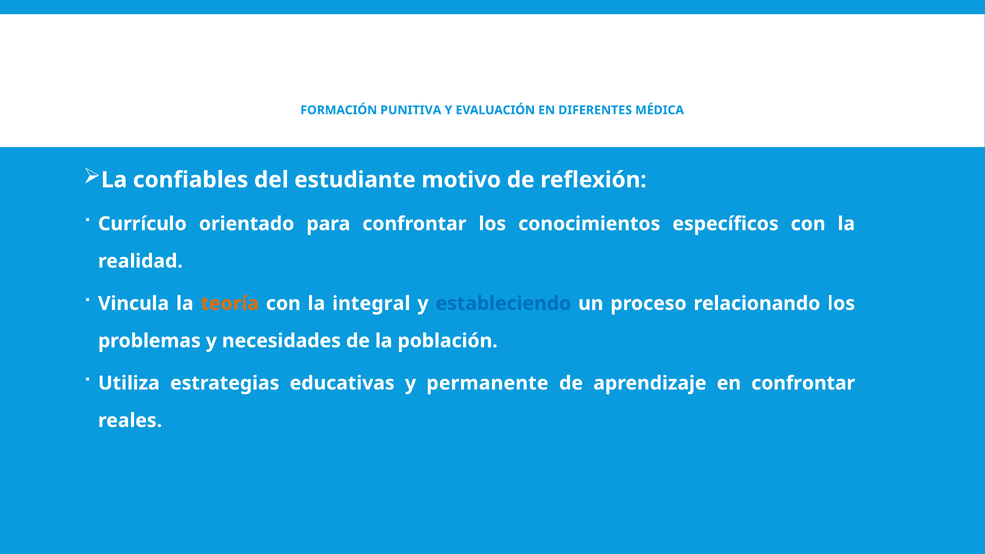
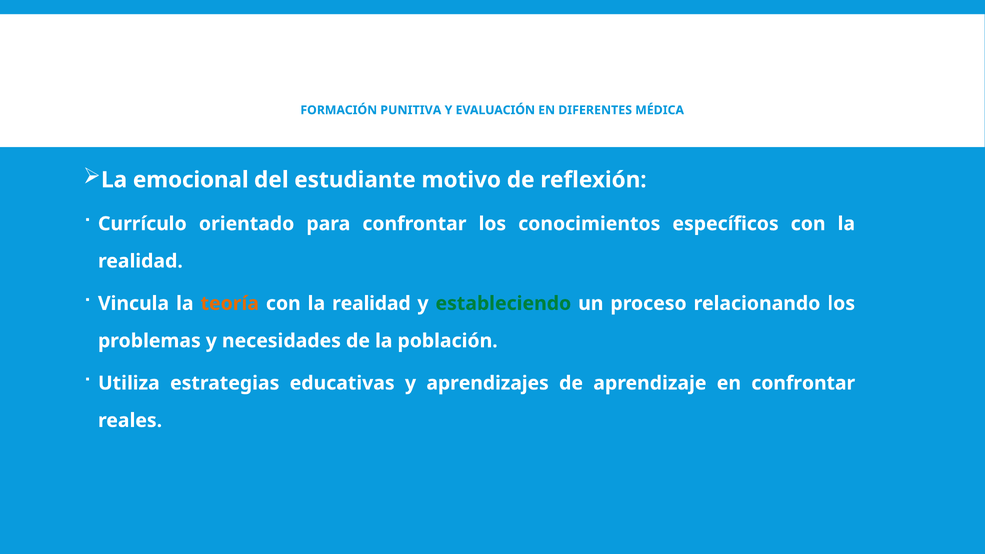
confiables: confiables -> emocional
integral at (371, 303): integral -> realidad
estableciendo colour: blue -> green
permanente: permanente -> aprendizajes
